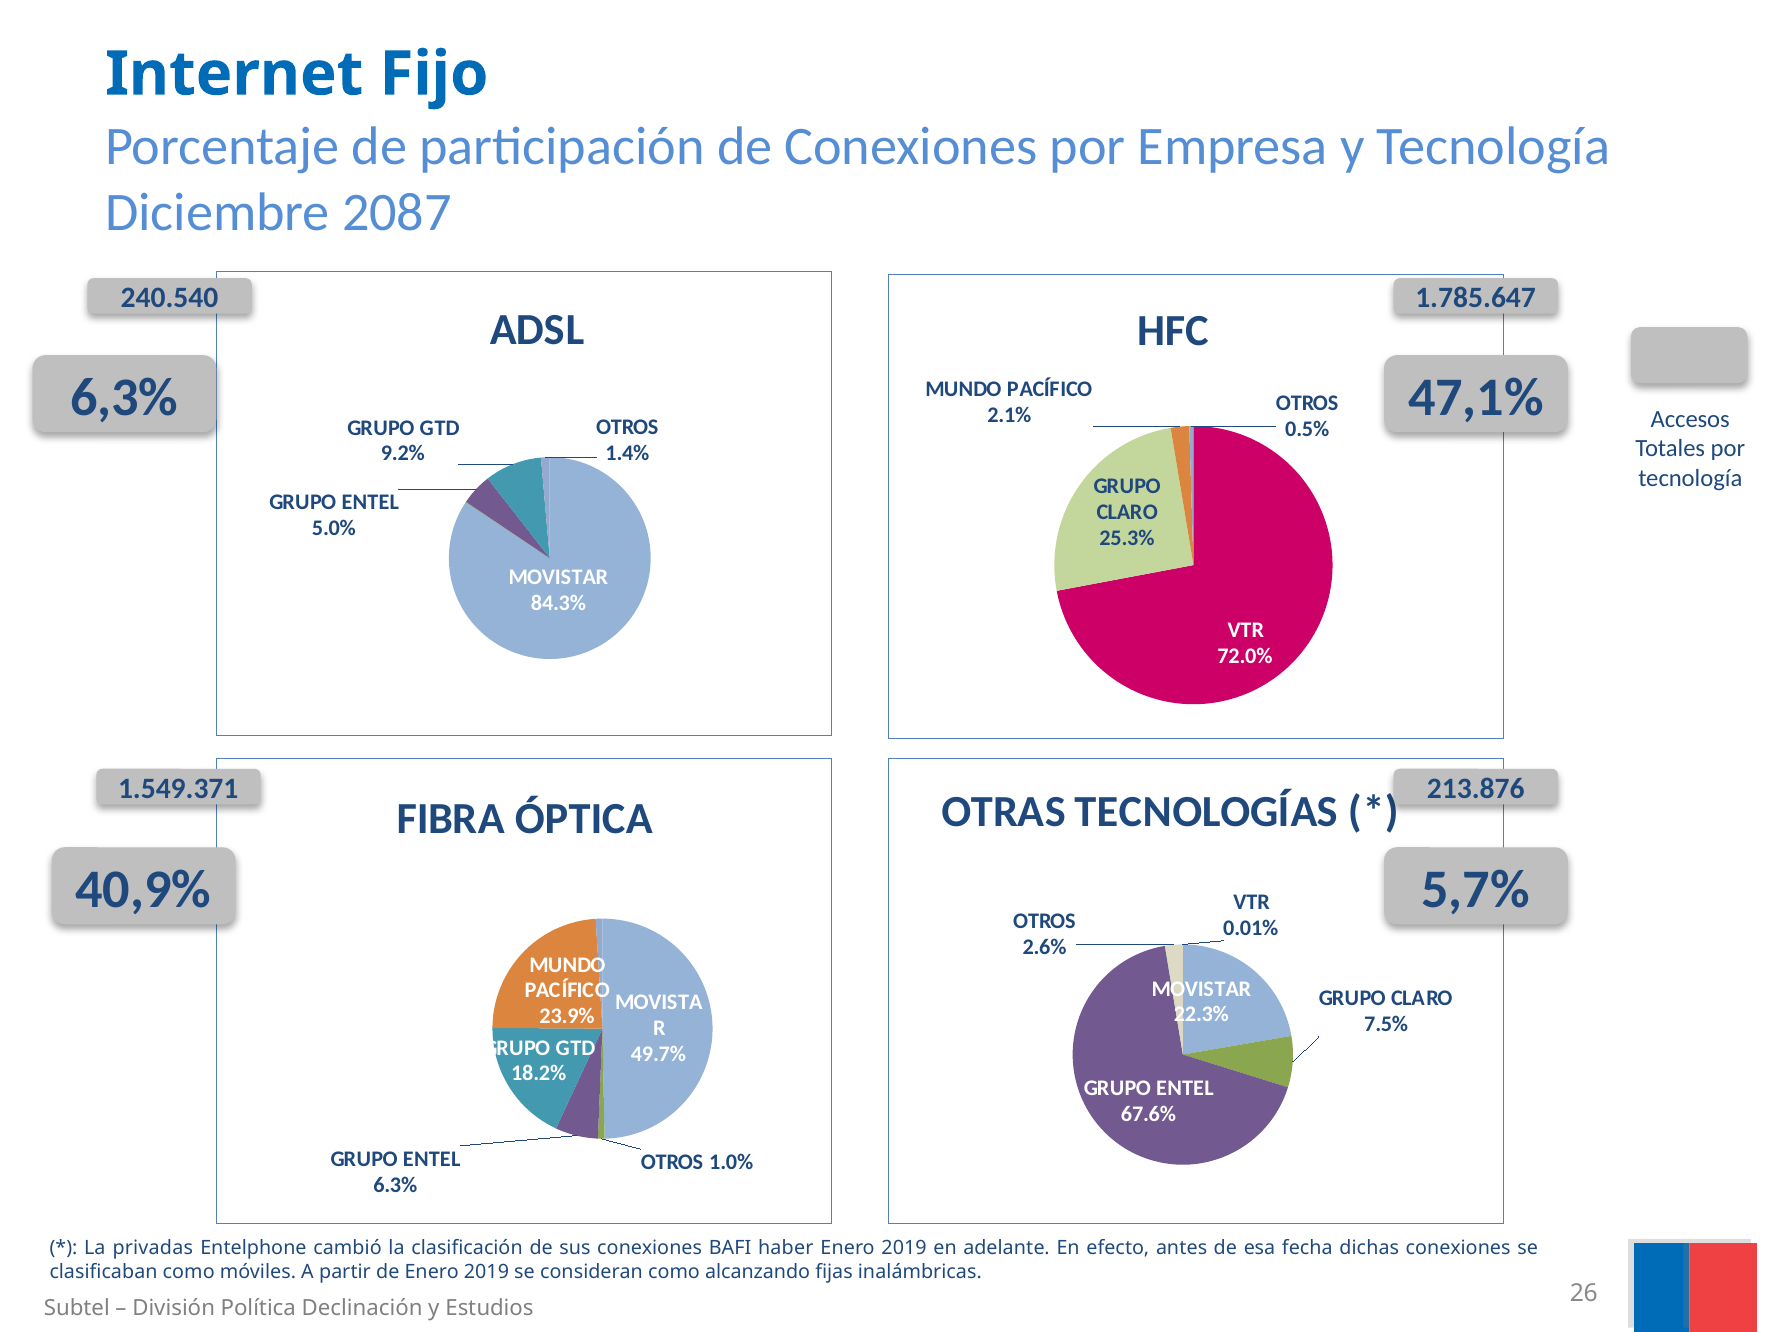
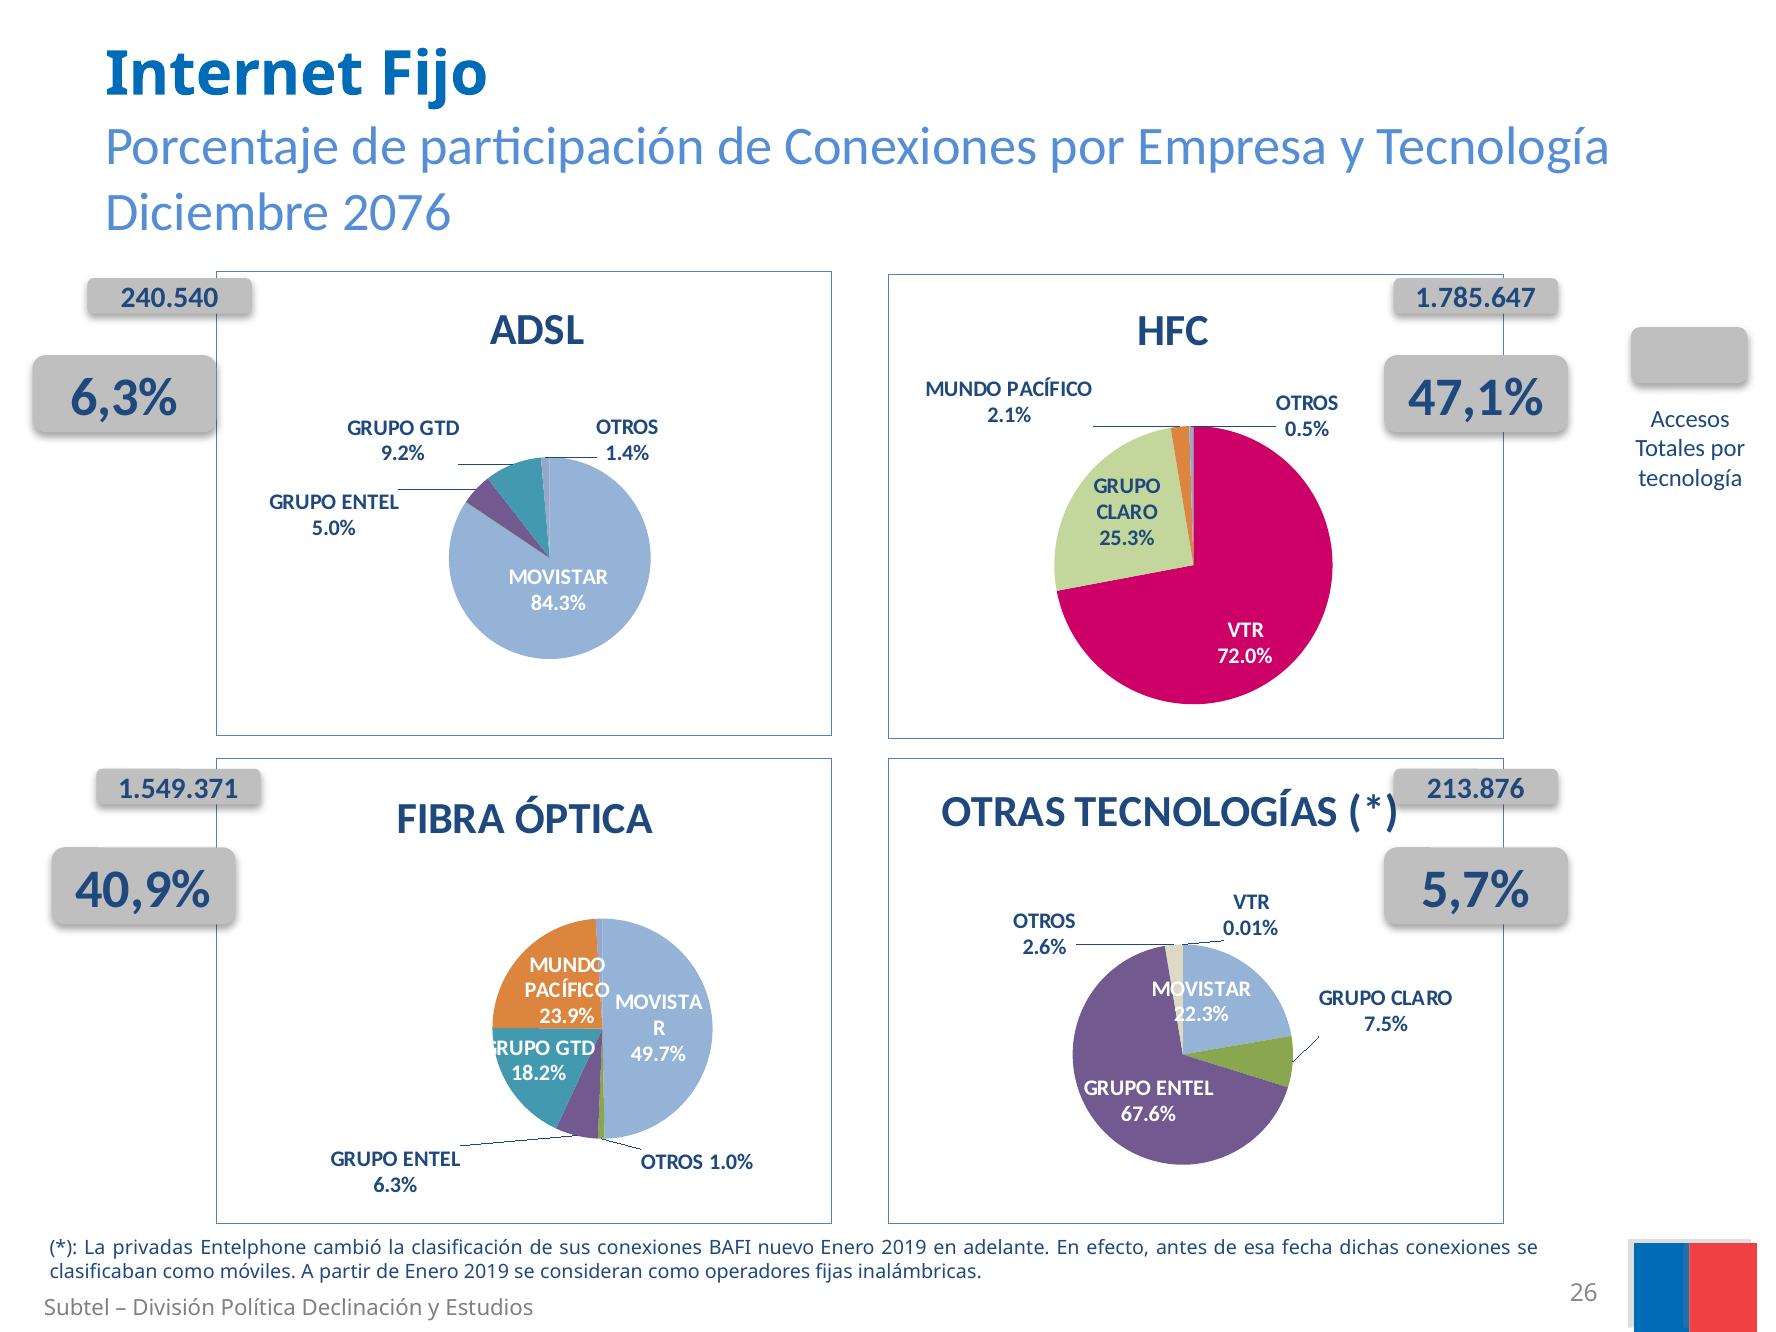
2087: 2087 -> 2076
haber: haber -> nuevo
alcanzando: alcanzando -> operadores
